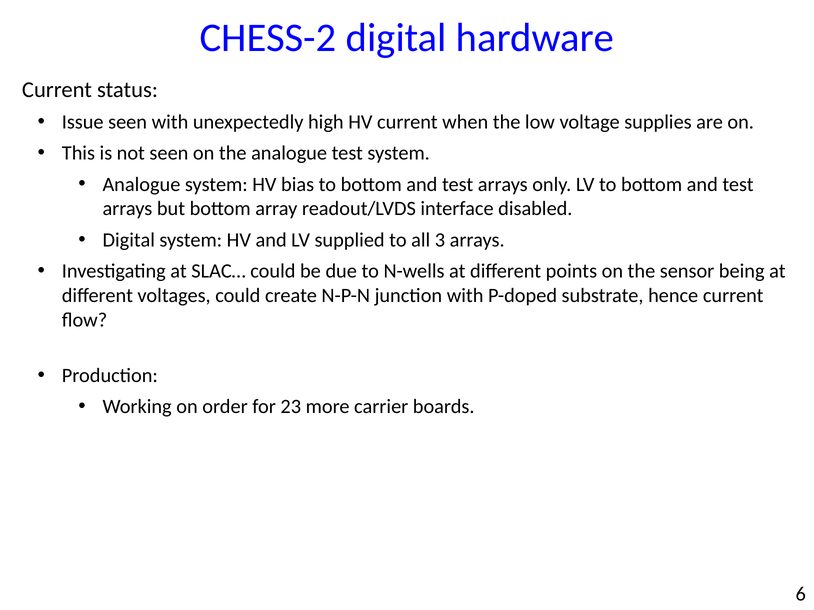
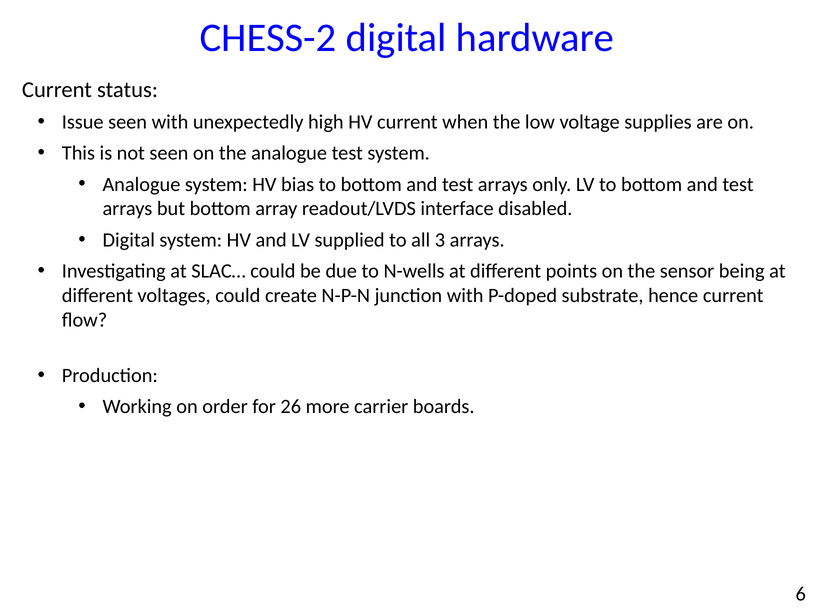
23: 23 -> 26
